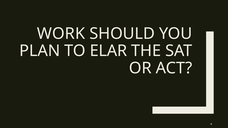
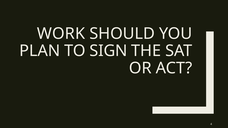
ELAR: ELAR -> SIGN
